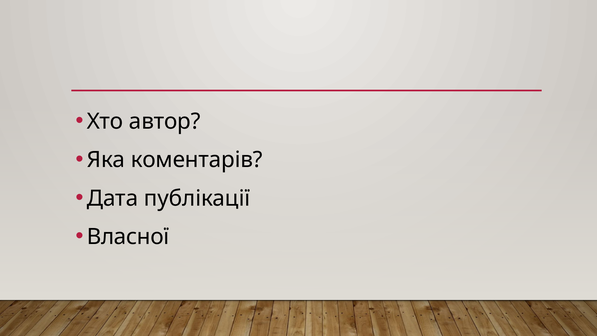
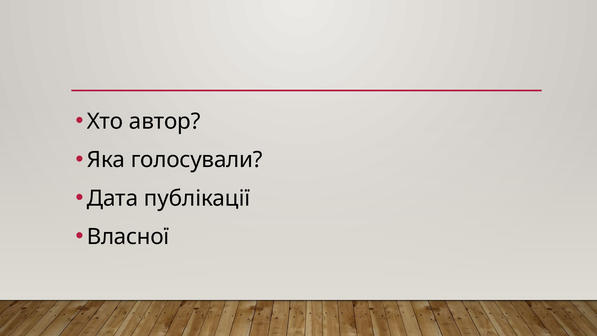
коментарів: коментарів -> голосували
